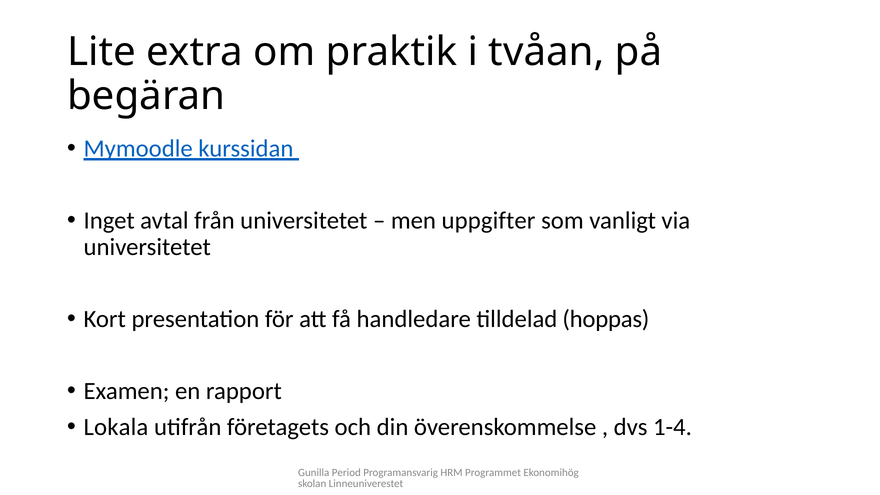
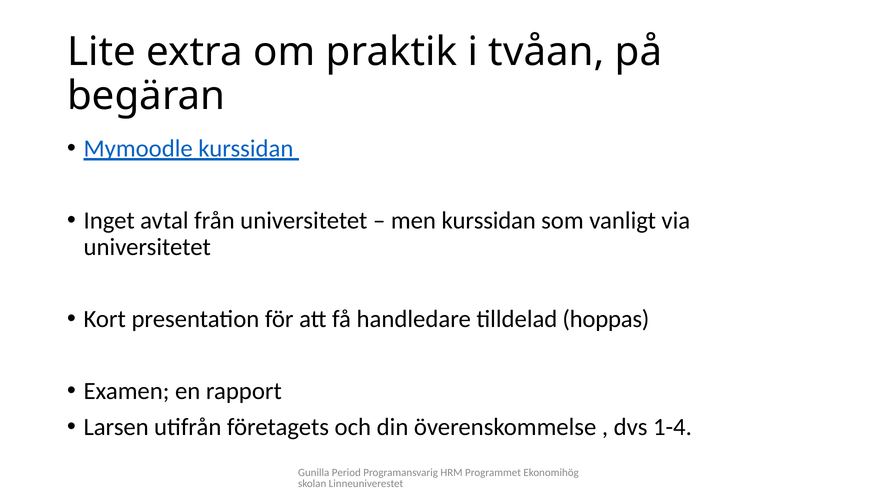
men uppgifter: uppgifter -> kurssidan
Lokala: Lokala -> Larsen
